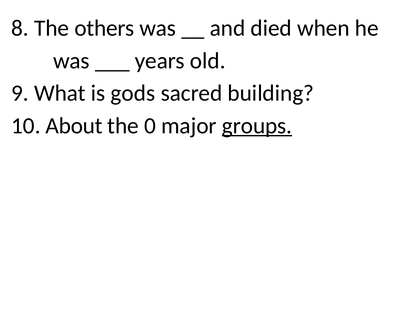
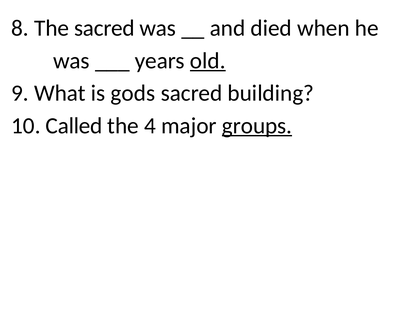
The others: others -> sacred
old underline: none -> present
About: About -> Called
0: 0 -> 4
